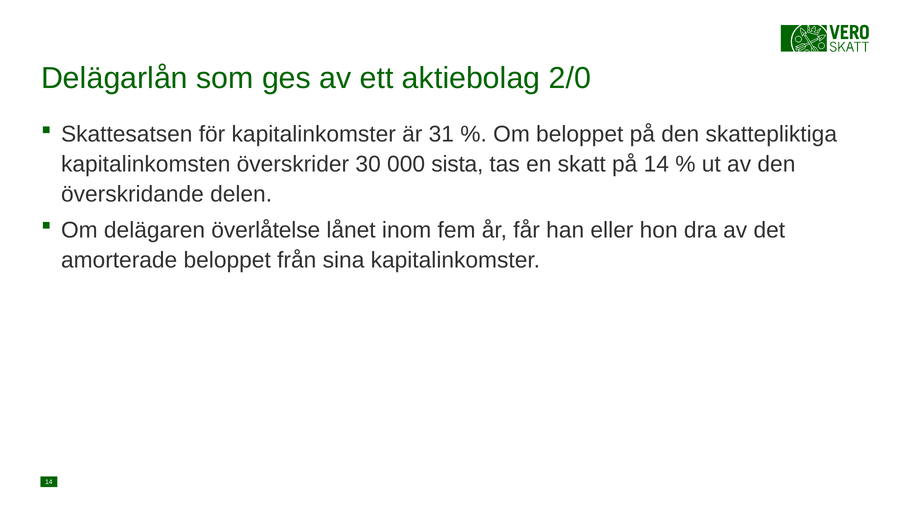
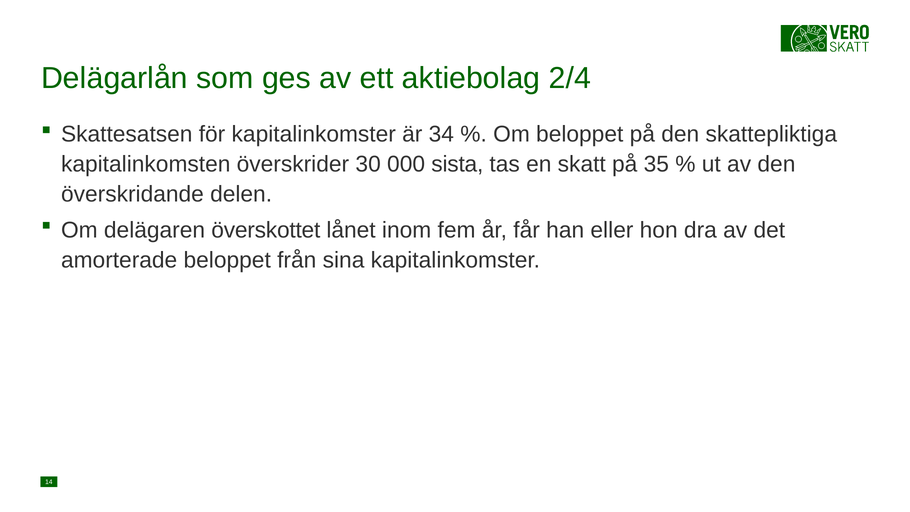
2/0: 2/0 -> 2/4
31: 31 -> 34
på 14: 14 -> 35
överlåtelse: överlåtelse -> överskottet
